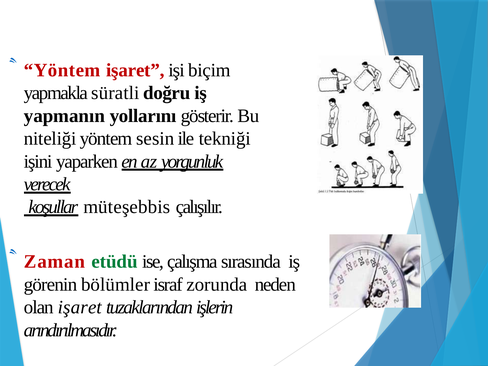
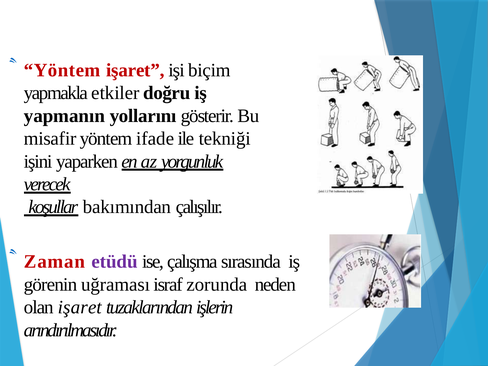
süratli: süratli -> etkiler
niteliği: niteliği -> misafir
sesin: sesin -> ifade
müteşebbis: müteşebbis -> bakımından
etüdü colour: green -> purple
bölümler: bölümler -> uğraması
